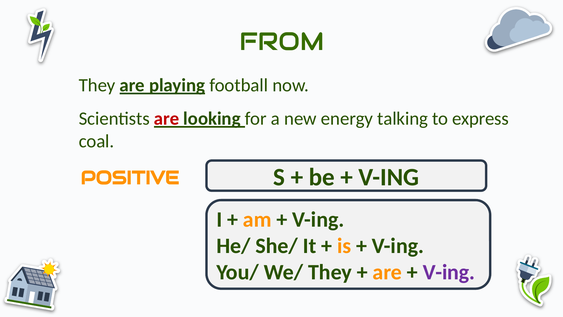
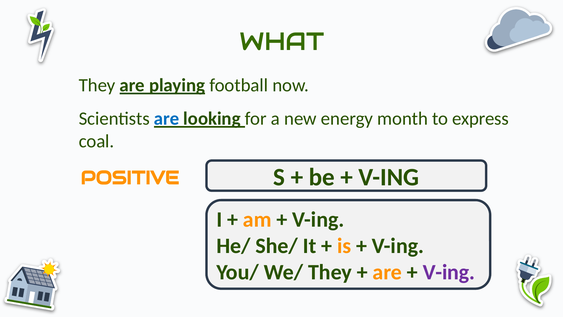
FROM: FROM -> WHAT
are at (167, 119) colour: red -> blue
talking: talking -> month
